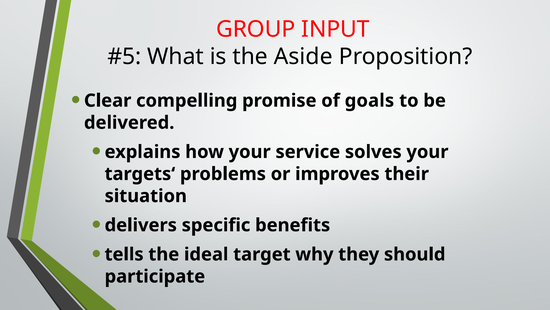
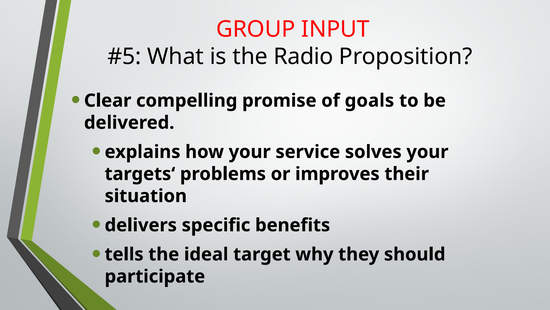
Aside: Aside -> Radio
